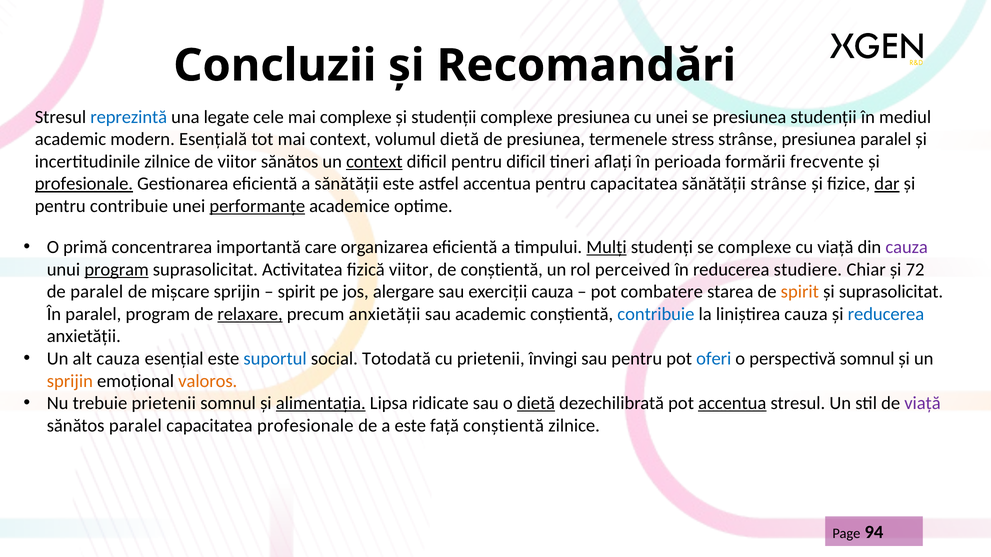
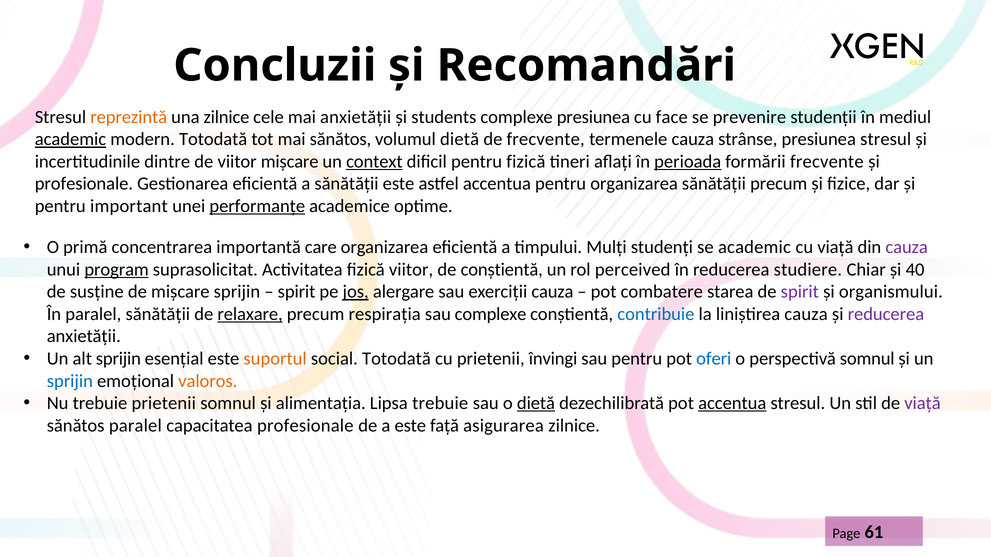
reprezintă colour: blue -> orange
una legate: legate -> zilnice
mai complexe: complexe -> anxietății
și studenții: studenții -> students
cu unei: unei -> face
se presiunea: presiunea -> prevenire
academic at (70, 139) underline: none -> present
modern Esențială: Esențială -> Totodată
mai context: context -> sănătos
de presiunea: presiunea -> frecvente
termenele stress: stress -> cauza
presiunea paralel: paralel -> stresul
incertitudinile zilnice: zilnice -> dintre
viitor sănătos: sănătos -> mișcare
pentru dificil: dificil -> fizică
perioada underline: none -> present
profesionale at (84, 184) underline: present -> none
pentru capacitatea: capacitatea -> organizarea
sănătății strânse: strânse -> precum
dar underline: present -> none
pentru contribuie: contribuie -> important
Mulți underline: present -> none
se complexe: complexe -> academic
72: 72 -> 40
de paralel: paralel -> susține
jos underline: none -> present
spirit at (800, 292) colour: orange -> purple
și suprasolicitat: suprasolicitat -> organismului
paralel program: program -> sănătății
precum anxietății: anxietății -> respirația
sau academic: academic -> complexe
reducerea at (886, 314) colour: blue -> purple
alt cauza: cauza -> sprijin
suportul colour: blue -> orange
sprijin at (70, 381) colour: orange -> blue
alimentația underline: present -> none
Lipsa ridicate: ridicate -> trebuie
față conștientă: conștientă -> asigurarea
94: 94 -> 61
